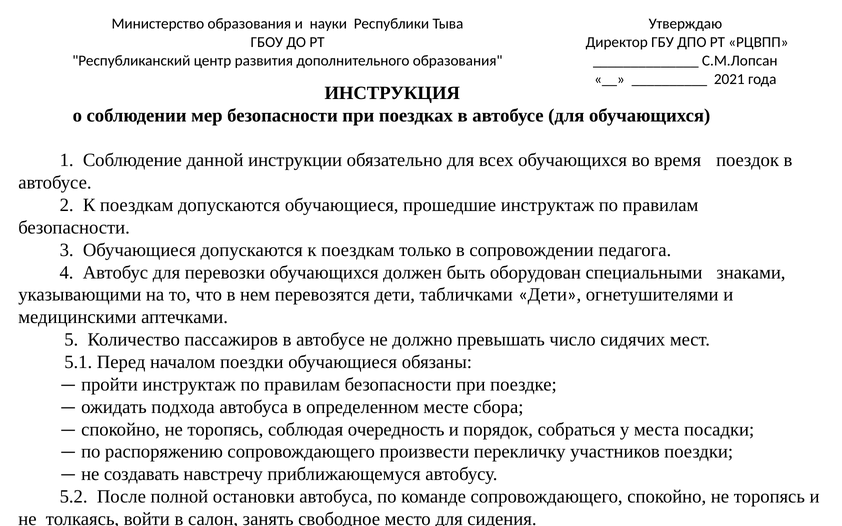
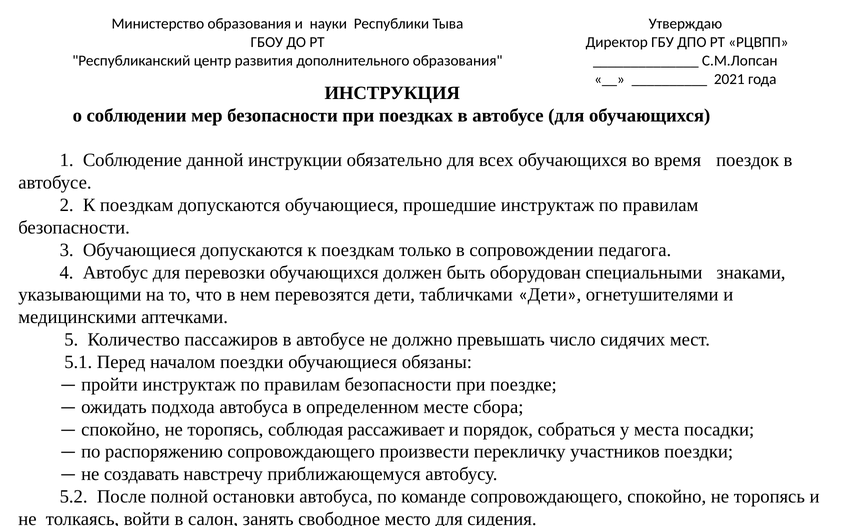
очередность: очередность -> рассаживает
